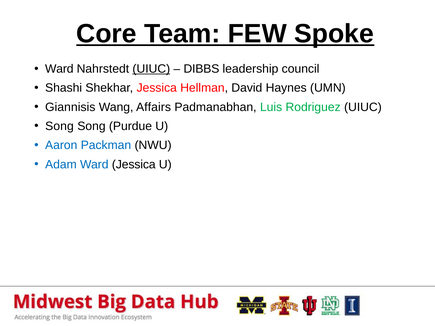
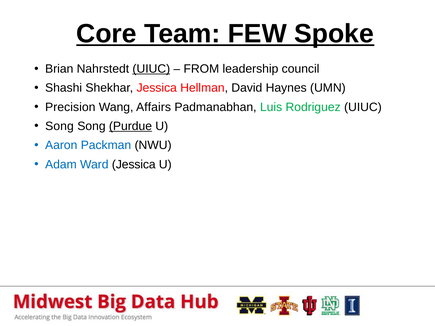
Ward at (59, 69): Ward -> Brian
DIBBS: DIBBS -> FROM
Giannisis: Giannisis -> Precision
Purdue underline: none -> present
